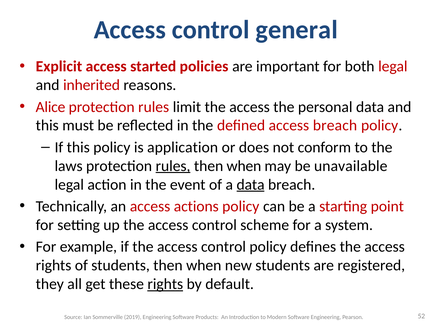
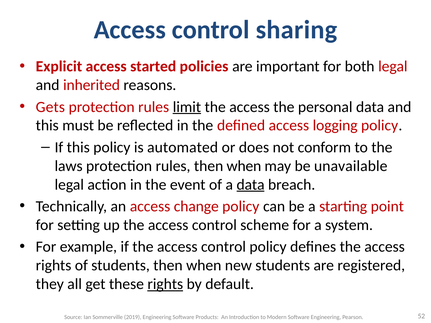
general: general -> sharing
Alice: Alice -> Gets
limit underline: none -> present
access breach: breach -> logging
application: application -> automated
rules at (173, 166) underline: present -> none
actions: actions -> change
